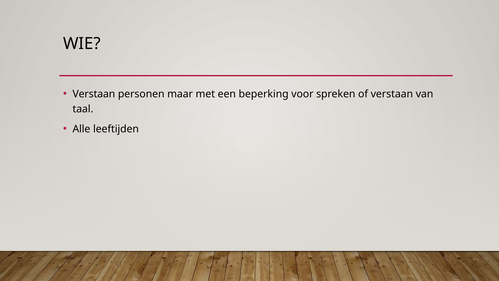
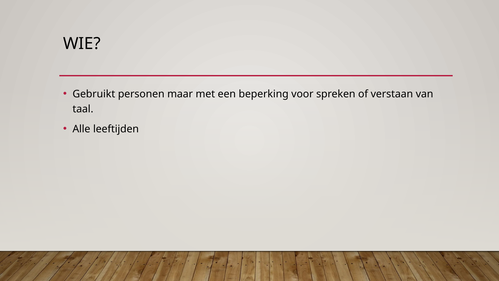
Verstaan at (94, 94): Verstaan -> Gebruikt
